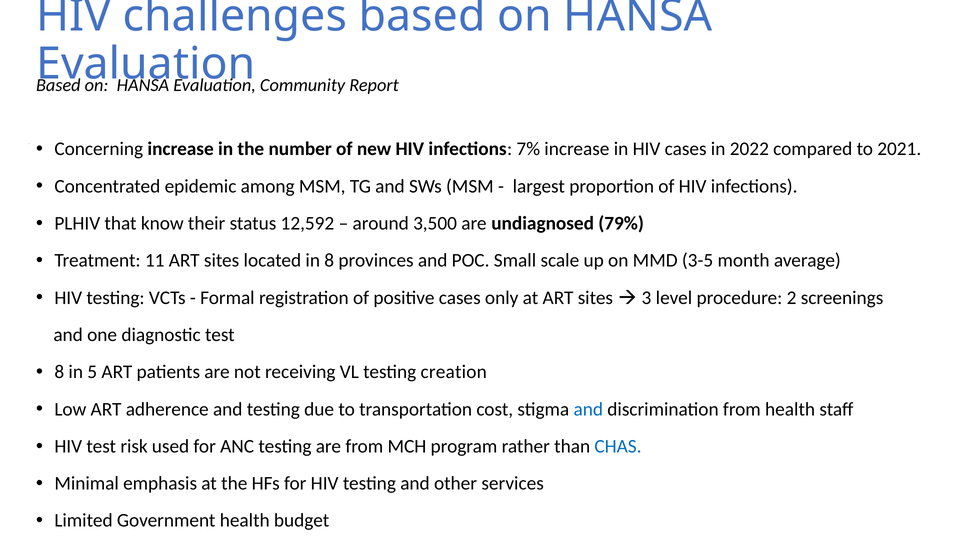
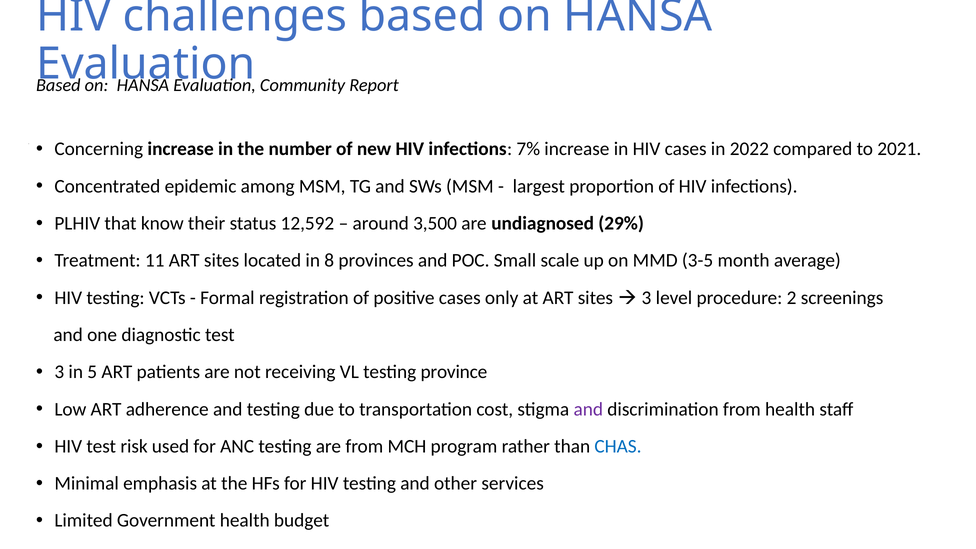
79%: 79% -> 29%
8 at (59, 372): 8 -> 3
creation: creation -> province
and at (588, 409) colour: blue -> purple
